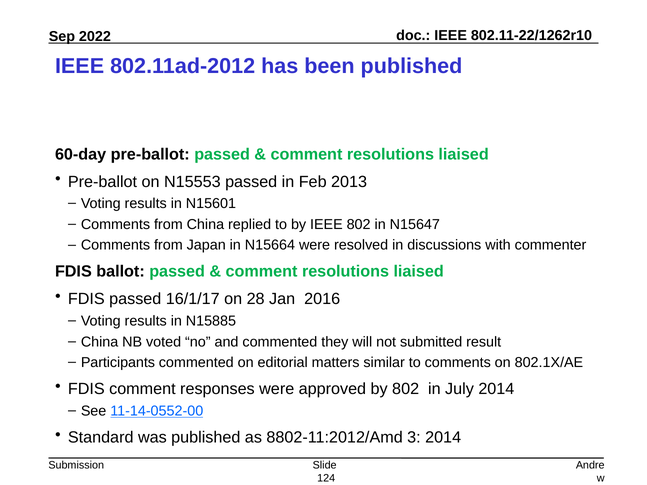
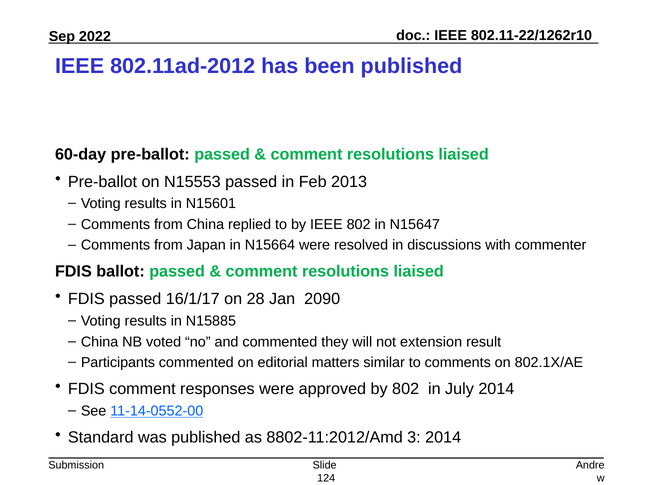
2016: 2016 -> 2090
submitted: submitted -> extension
